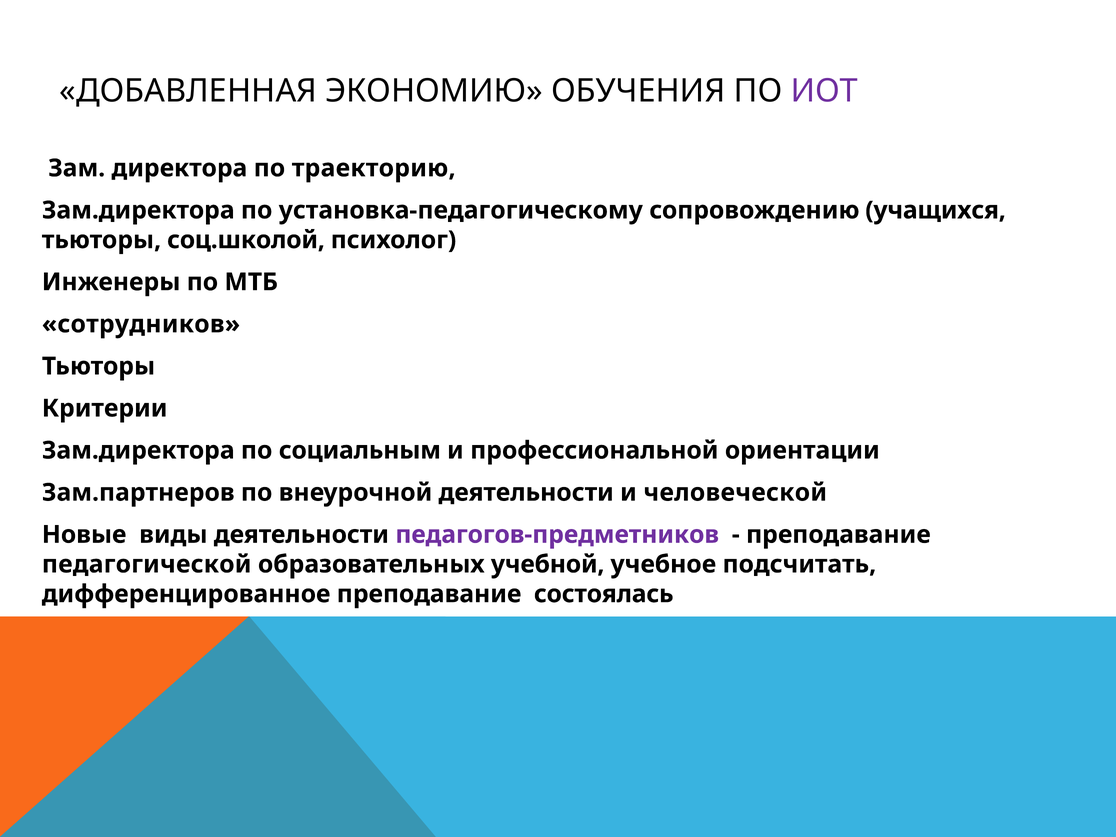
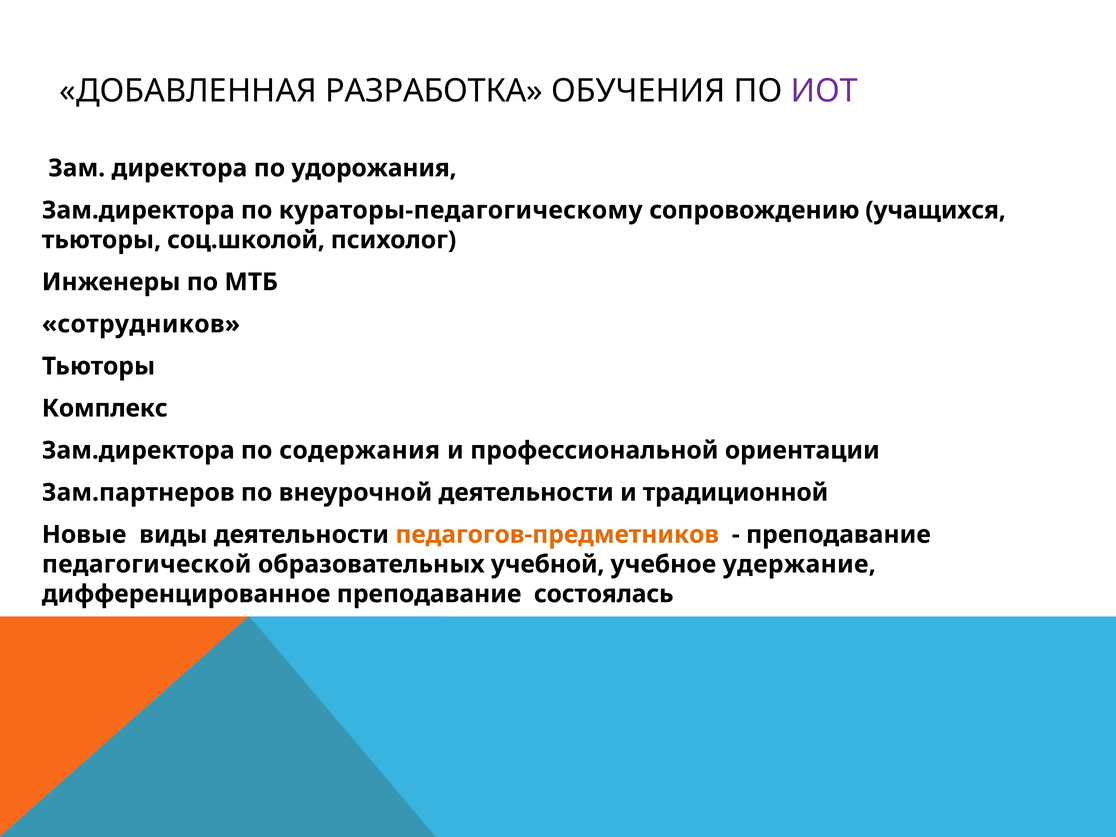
ЭКОНОМИЮ: ЭКОНОМИЮ -> РАЗРАБОТКА
траекторию: траекторию -> удорожания
установка-педагогическому: установка-педагогическому -> кураторы-педагогическому
Критерии: Критерии -> Комплекс
социальным: социальным -> содержания
человеческой: человеческой -> традиционной
педагогов-предметников colour: purple -> orange
подсчитать: подсчитать -> удержание
